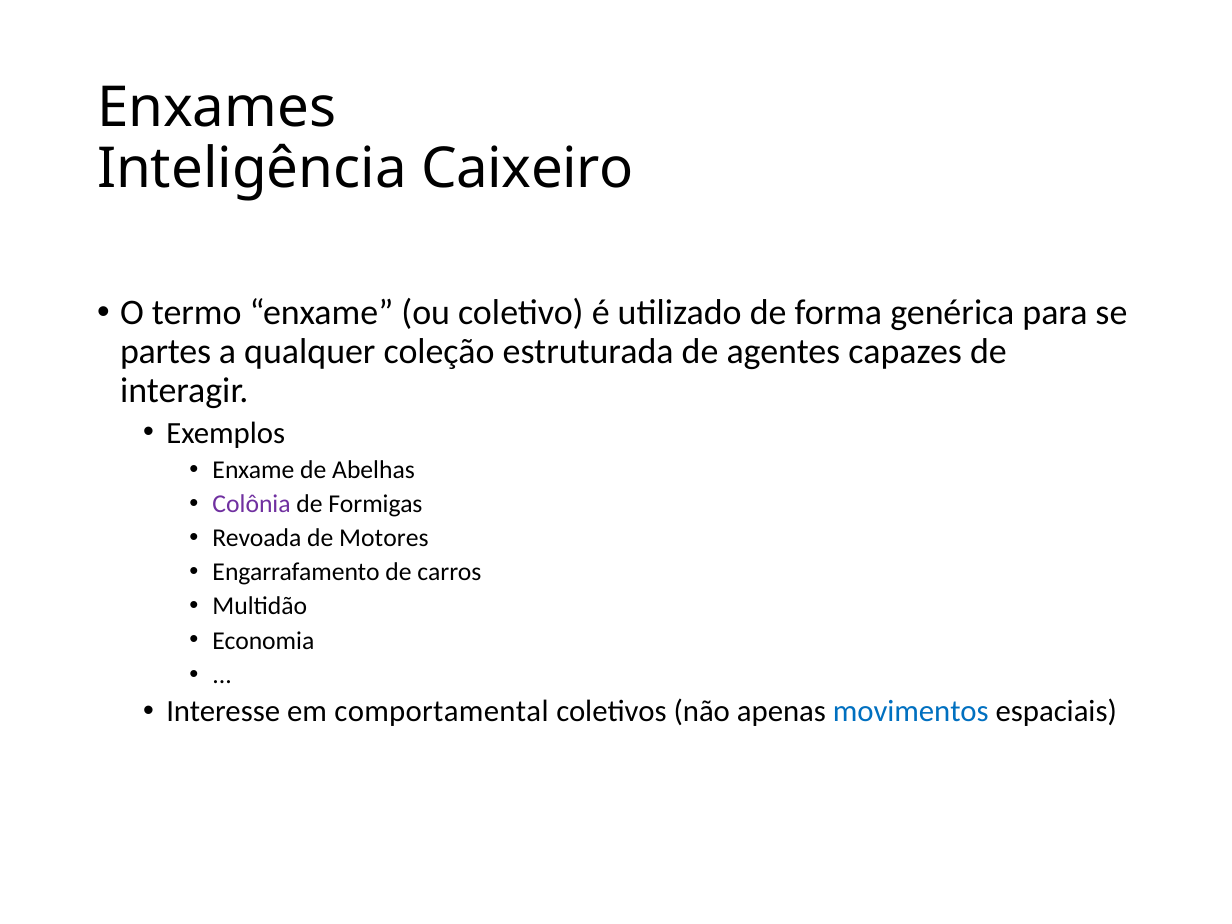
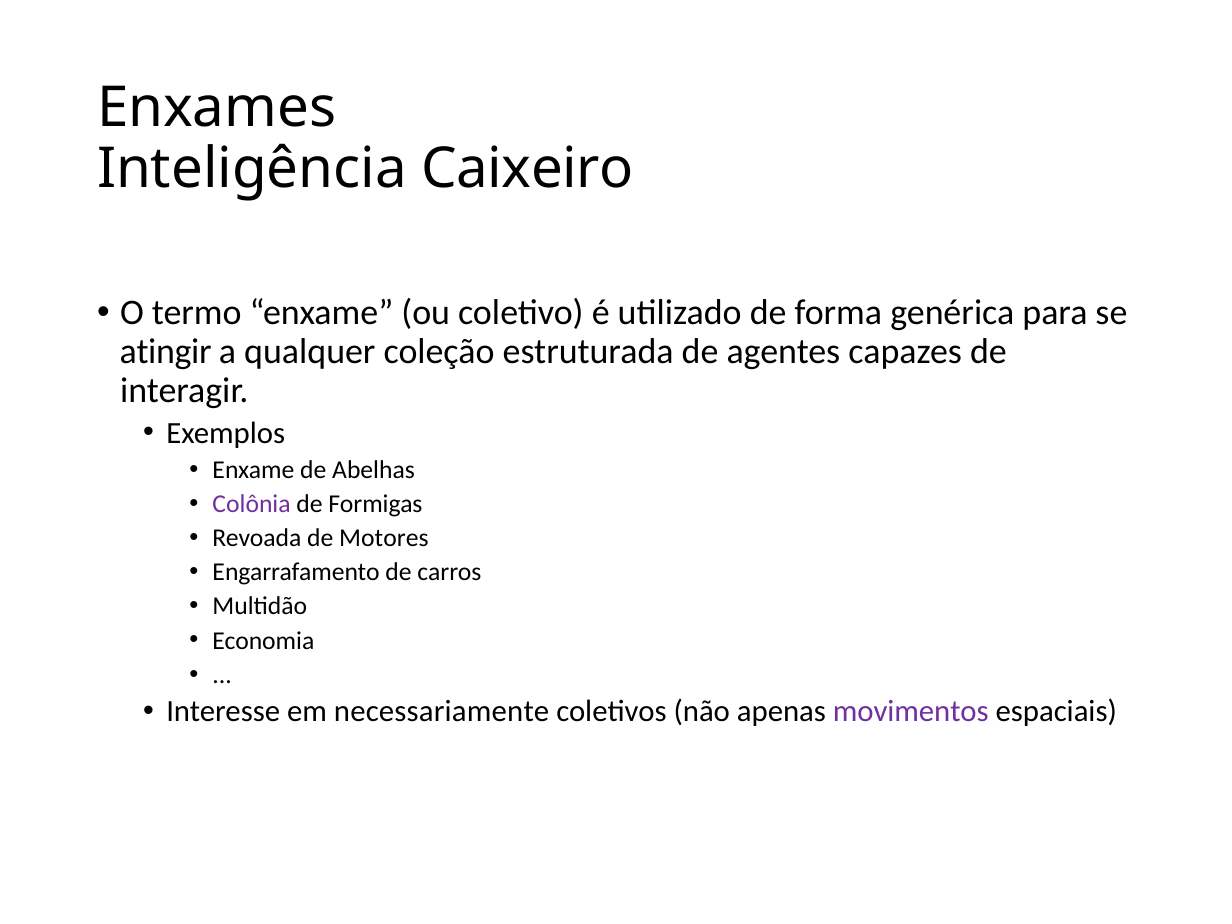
partes: partes -> atingir
comportamental: comportamental -> necessariamente
movimentos colour: blue -> purple
